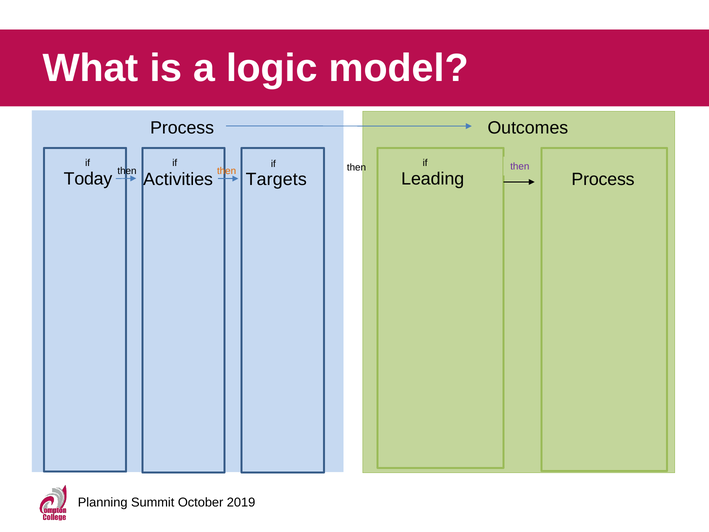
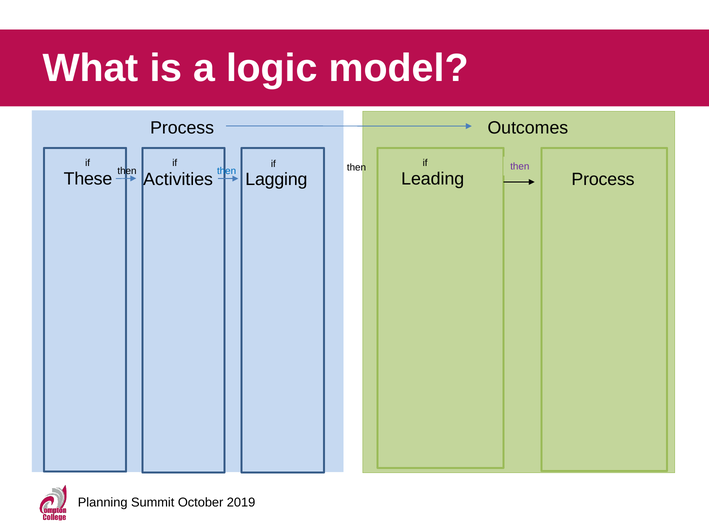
then at (227, 171) colour: orange -> blue
Today: Today -> These
Targets: Targets -> Lagging
